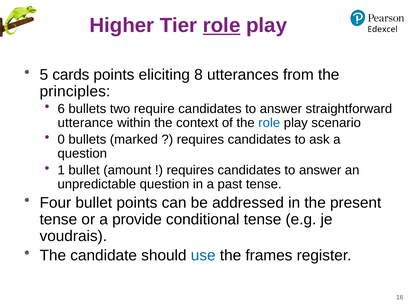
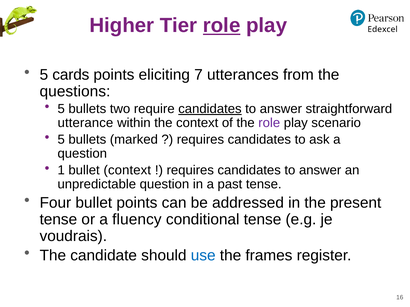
8: 8 -> 7
principles: principles -> questions
6 at (61, 109): 6 -> 5
candidates at (210, 109) underline: none -> present
role at (269, 123) colour: blue -> purple
0 at (61, 140): 0 -> 5
bullet amount: amount -> context
provide: provide -> fluency
